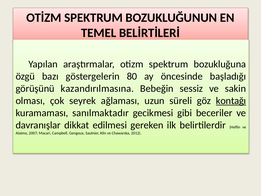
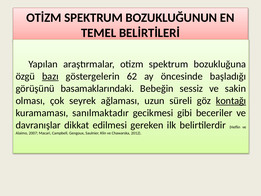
bazı underline: none -> present
80: 80 -> 62
kazandırılmasına: kazandırılmasına -> basamaklarındaki
